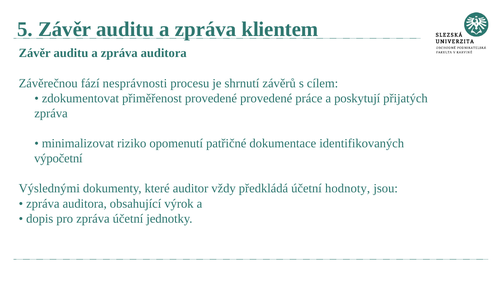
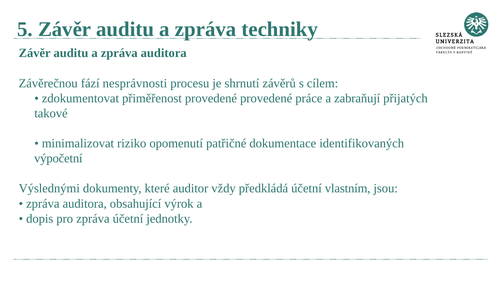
klientem: klientem -> techniky
poskytují: poskytují -> zabraňují
zpráva at (51, 113): zpráva -> takové
hodnoty: hodnoty -> vlastním
